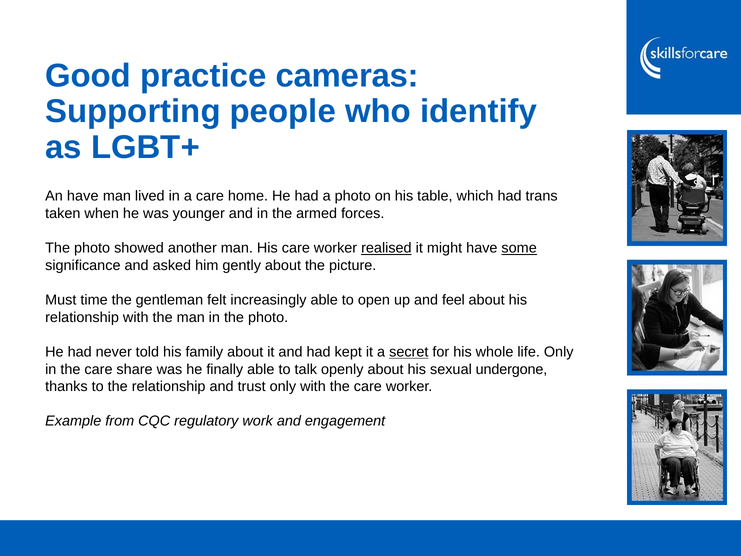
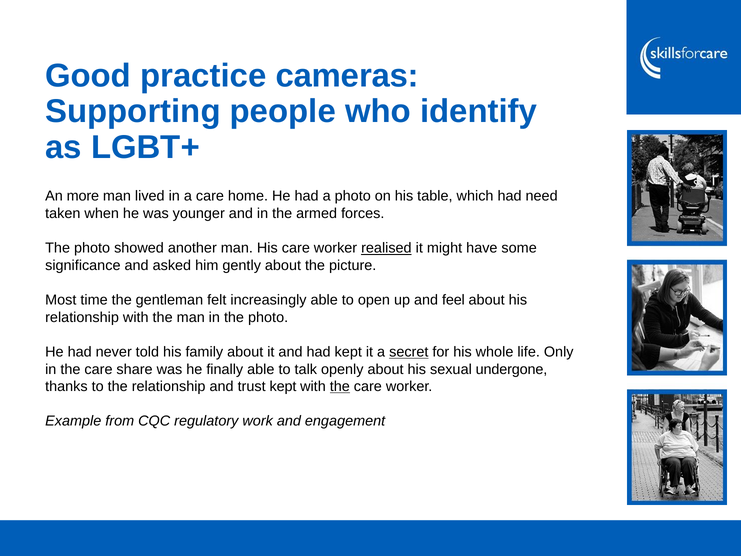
An have: have -> more
trans: trans -> need
some underline: present -> none
Must: Must -> Most
trust only: only -> kept
the at (340, 386) underline: none -> present
